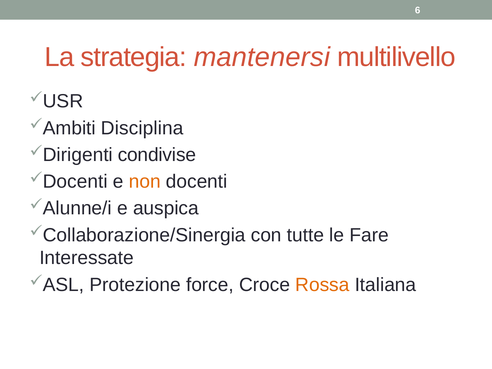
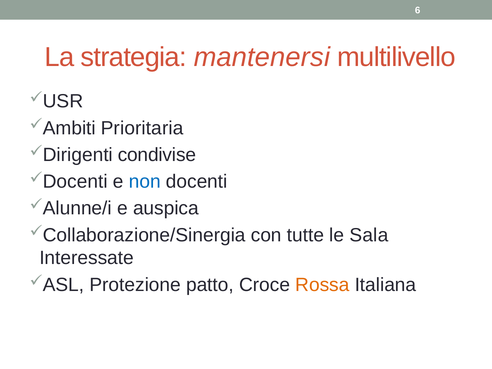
Disciplina: Disciplina -> Prioritaria
non colour: orange -> blue
Fare: Fare -> Sala
force: force -> patto
